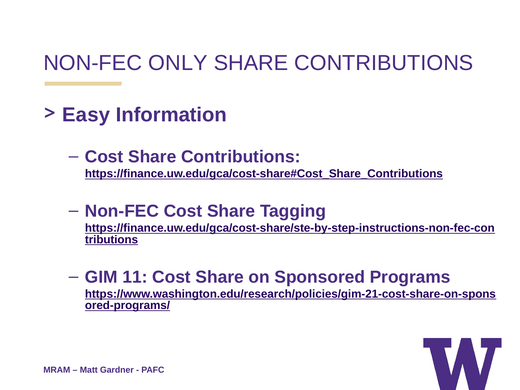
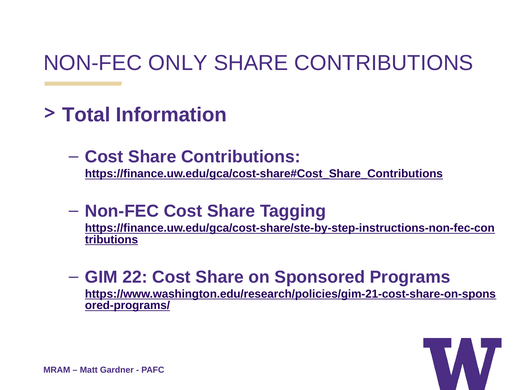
Easy: Easy -> Total
11: 11 -> 22
